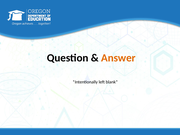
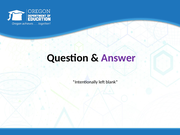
Answer colour: orange -> purple
